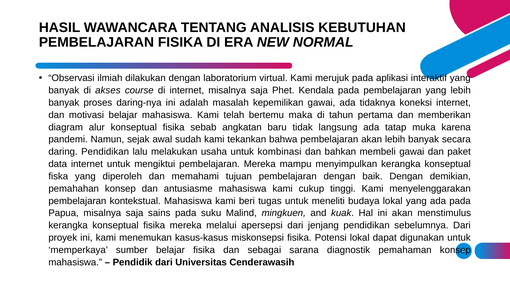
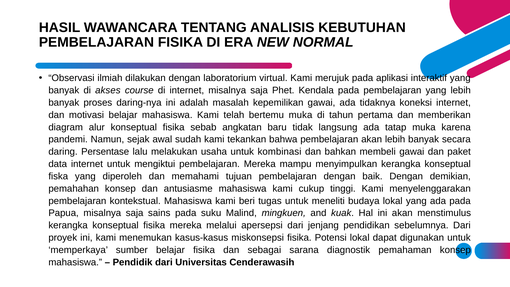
bertemu maka: maka -> muka
daring Pendidikan: Pendidikan -> Persentase
